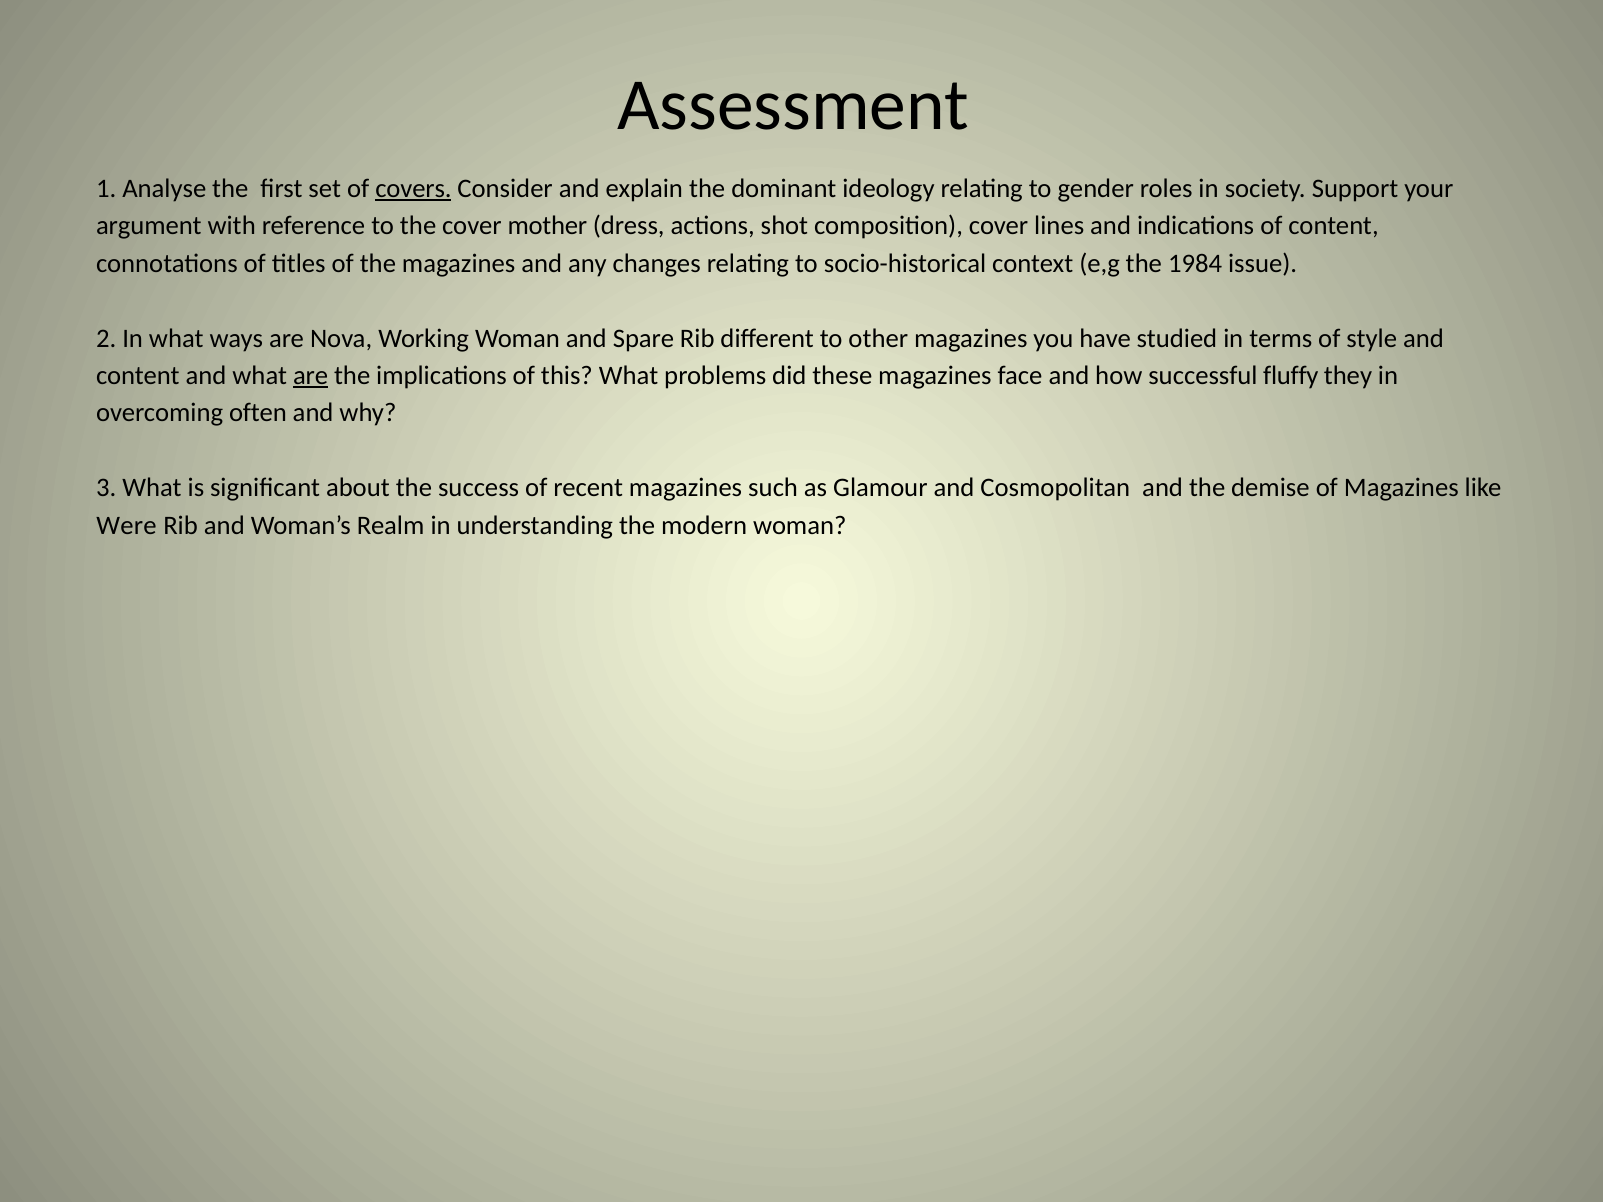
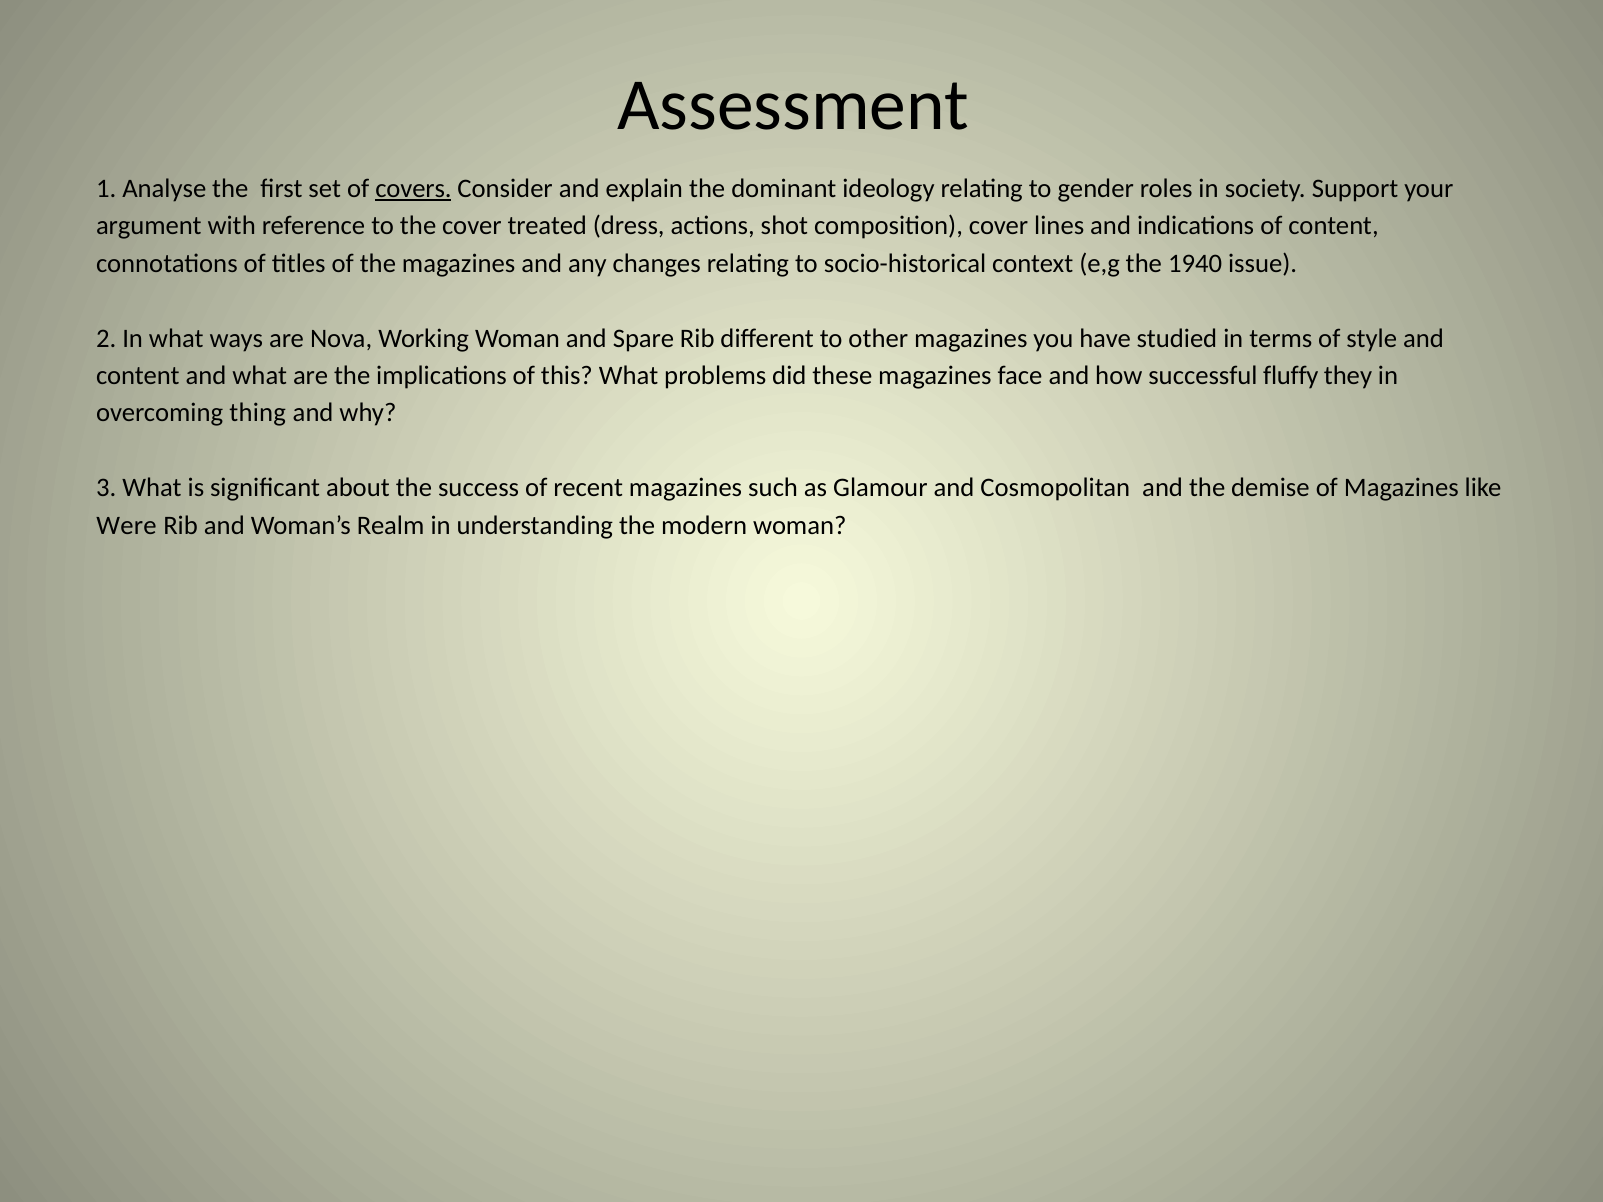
mother: mother -> treated
1984: 1984 -> 1940
are at (311, 376) underline: present -> none
often: often -> thing
